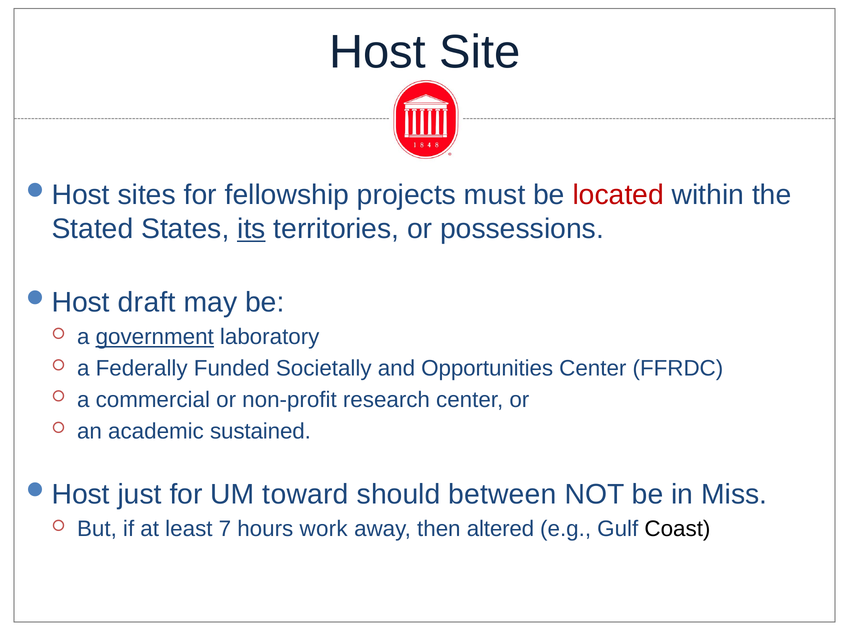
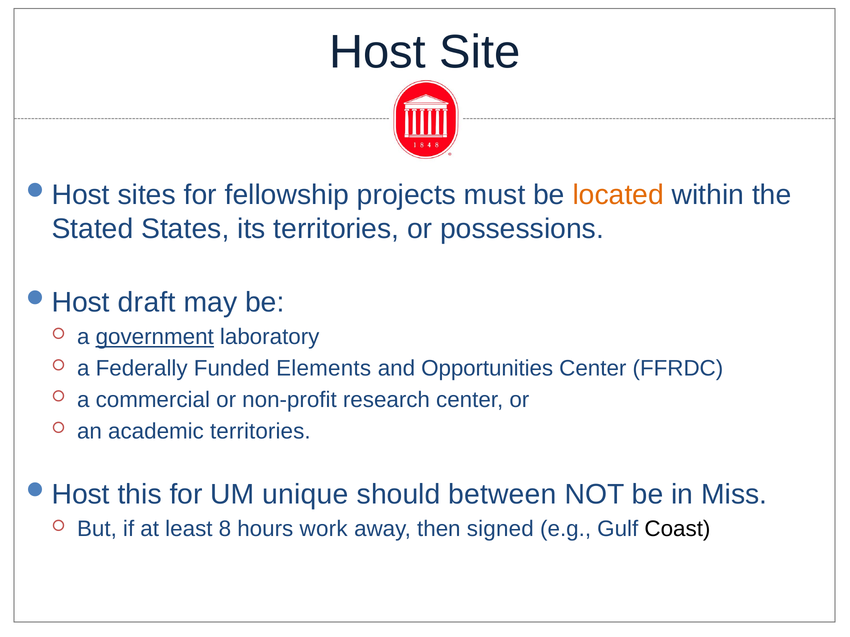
located colour: red -> orange
its underline: present -> none
Societally: Societally -> Elements
academic sustained: sustained -> territories
just: just -> this
toward: toward -> unique
7: 7 -> 8
altered: altered -> signed
